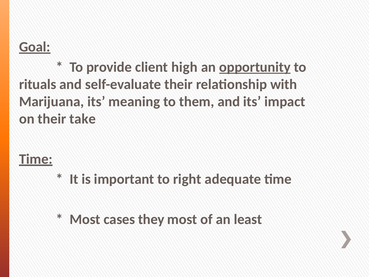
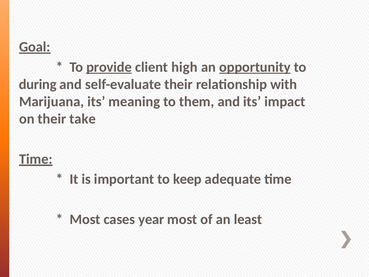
provide underline: none -> present
rituals: rituals -> during
right: right -> keep
they: they -> year
